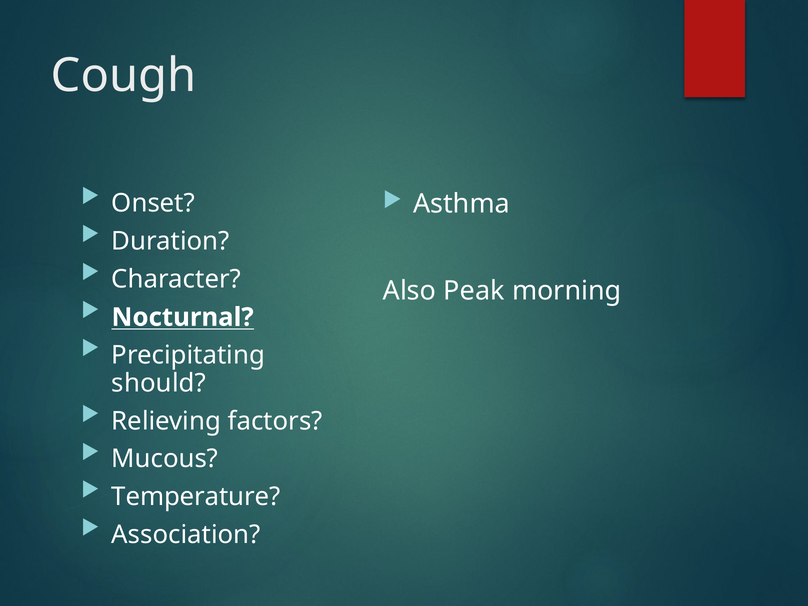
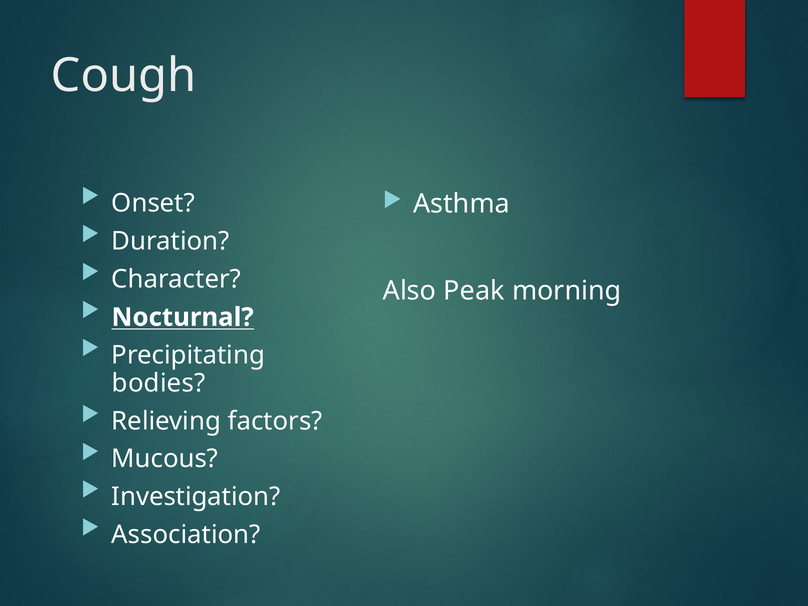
should: should -> bodies
Temperature: Temperature -> Investigation
